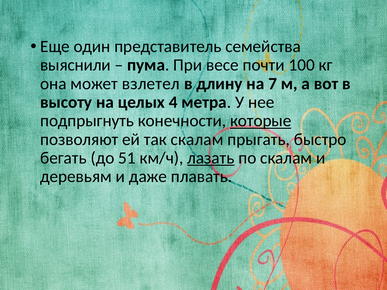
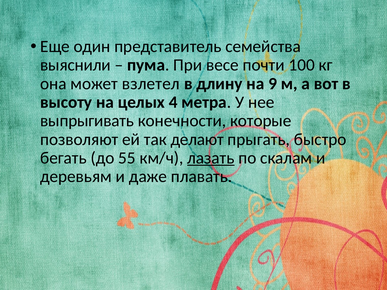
7: 7 -> 9
подпрыгнуть: подпрыгнуть -> выпрыгивать
которые underline: present -> none
так скалам: скалам -> делают
51: 51 -> 55
